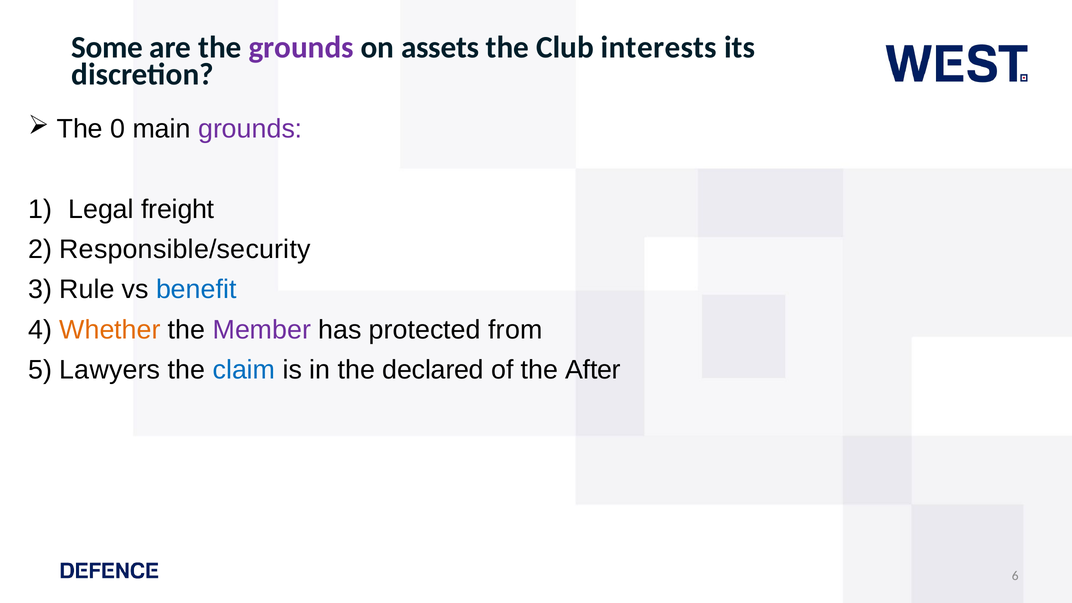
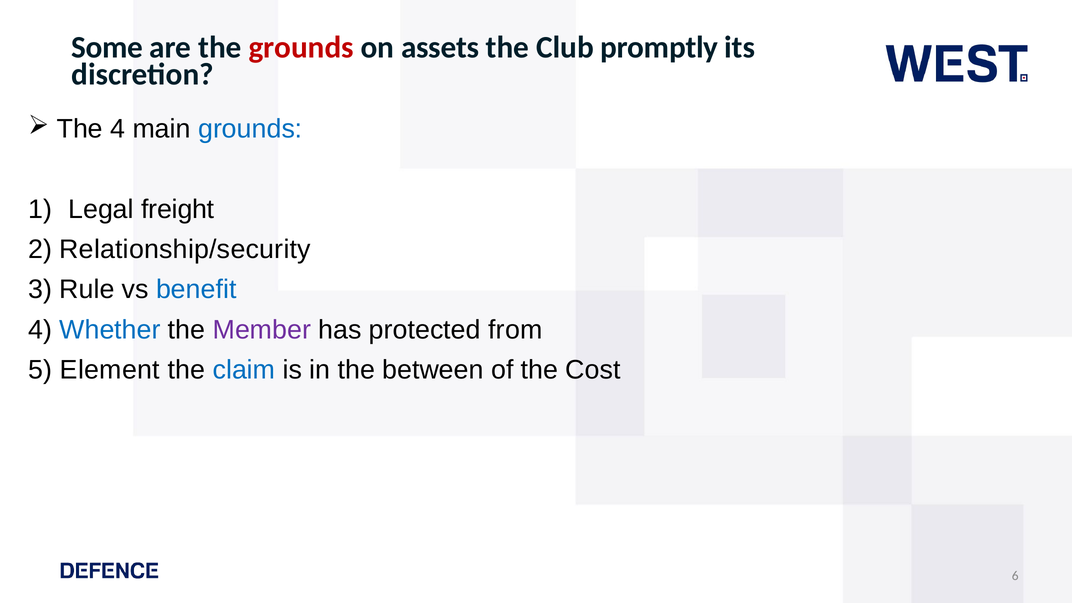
grounds at (301, 48) colour: purple -> red
interests: interests -> promptly
The 0: 0 -> 4
grounds at (250, 129) colour: purple -> blue
Responsible/security: Responsible/security -> Relationship/security
Whether colour: orange -> blue
Lawyers: Lawyers -> Element
declared: declared -> between
After: After -> Cost
